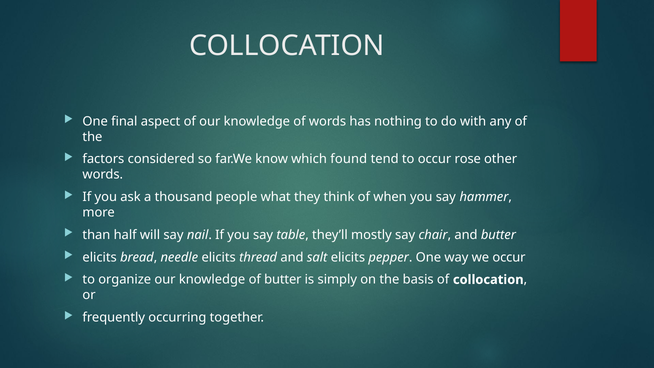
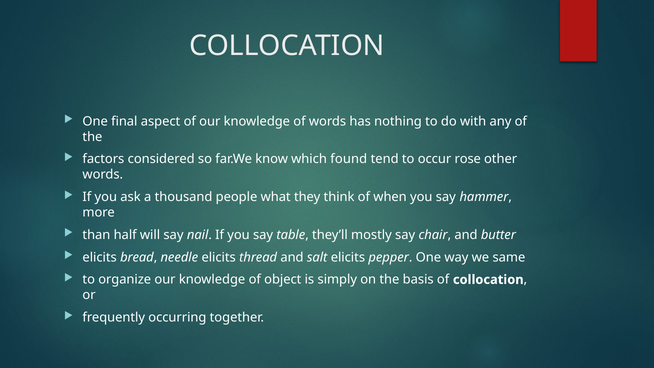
we occur: occur -> same
of butter: butter -> object
